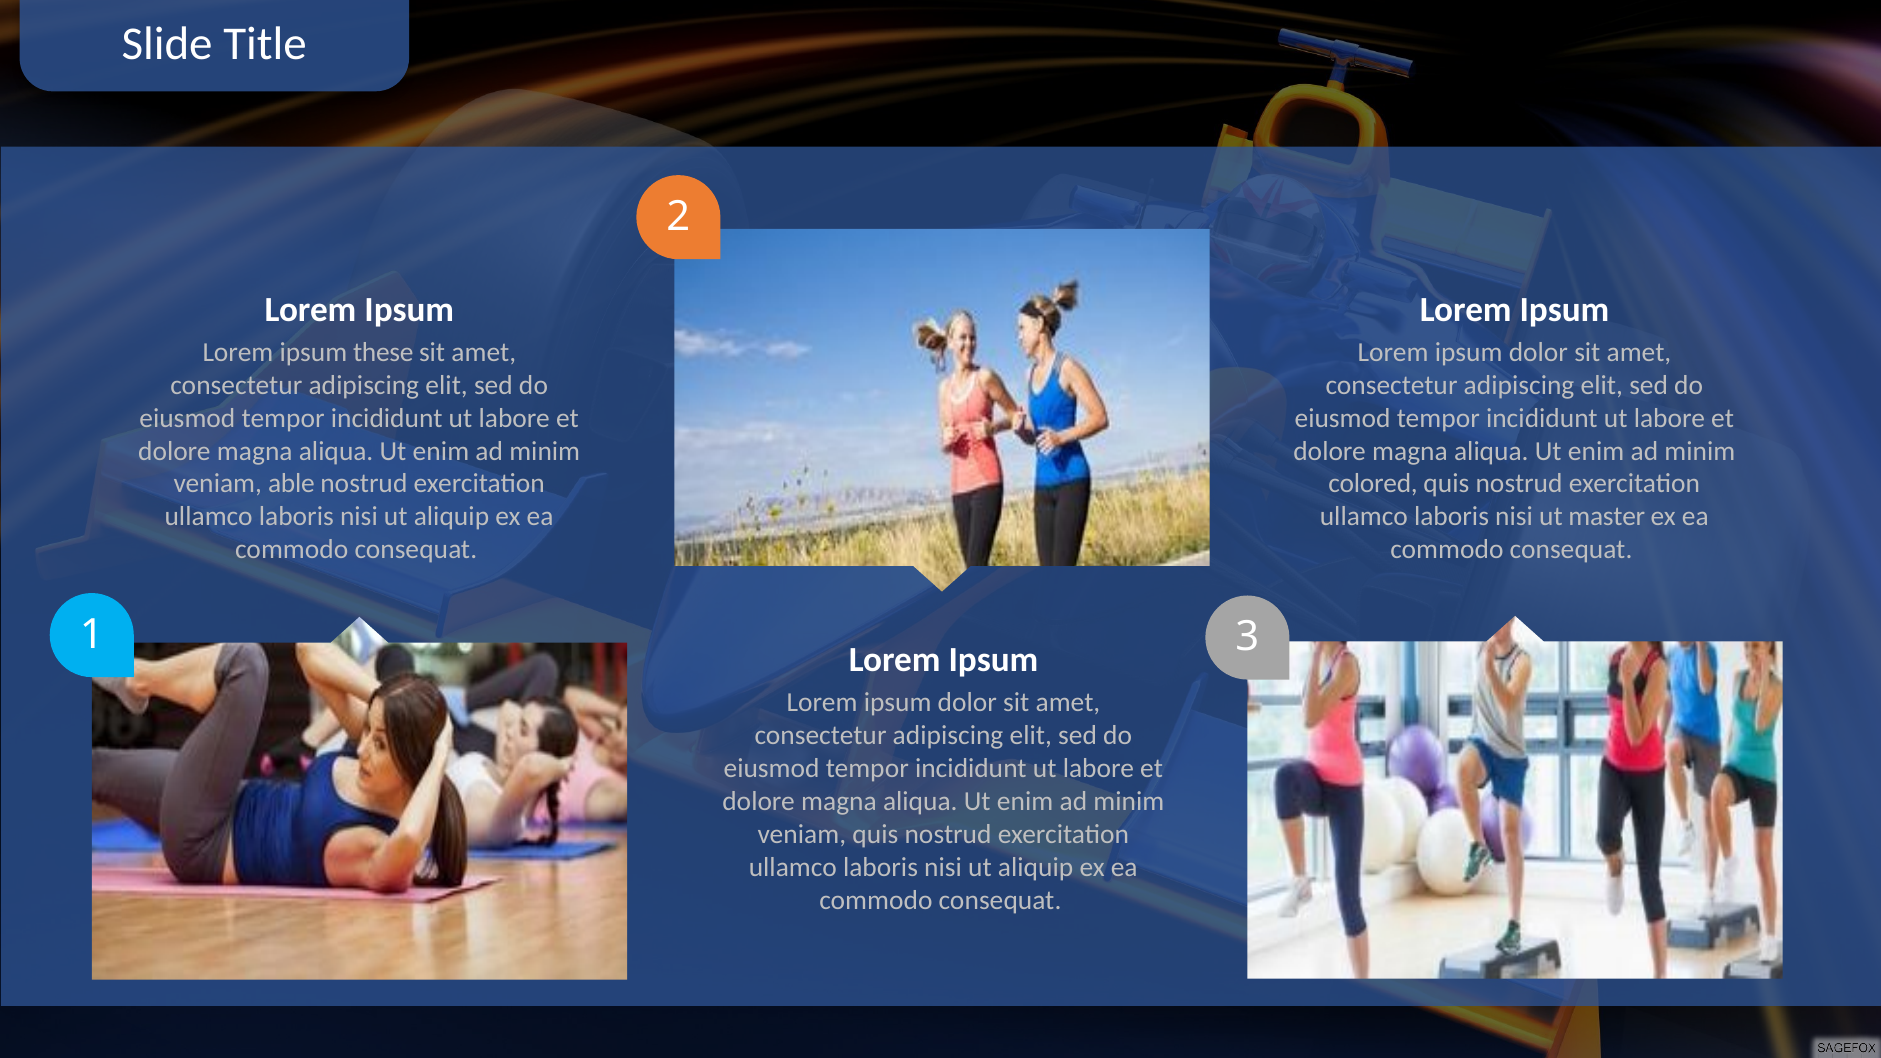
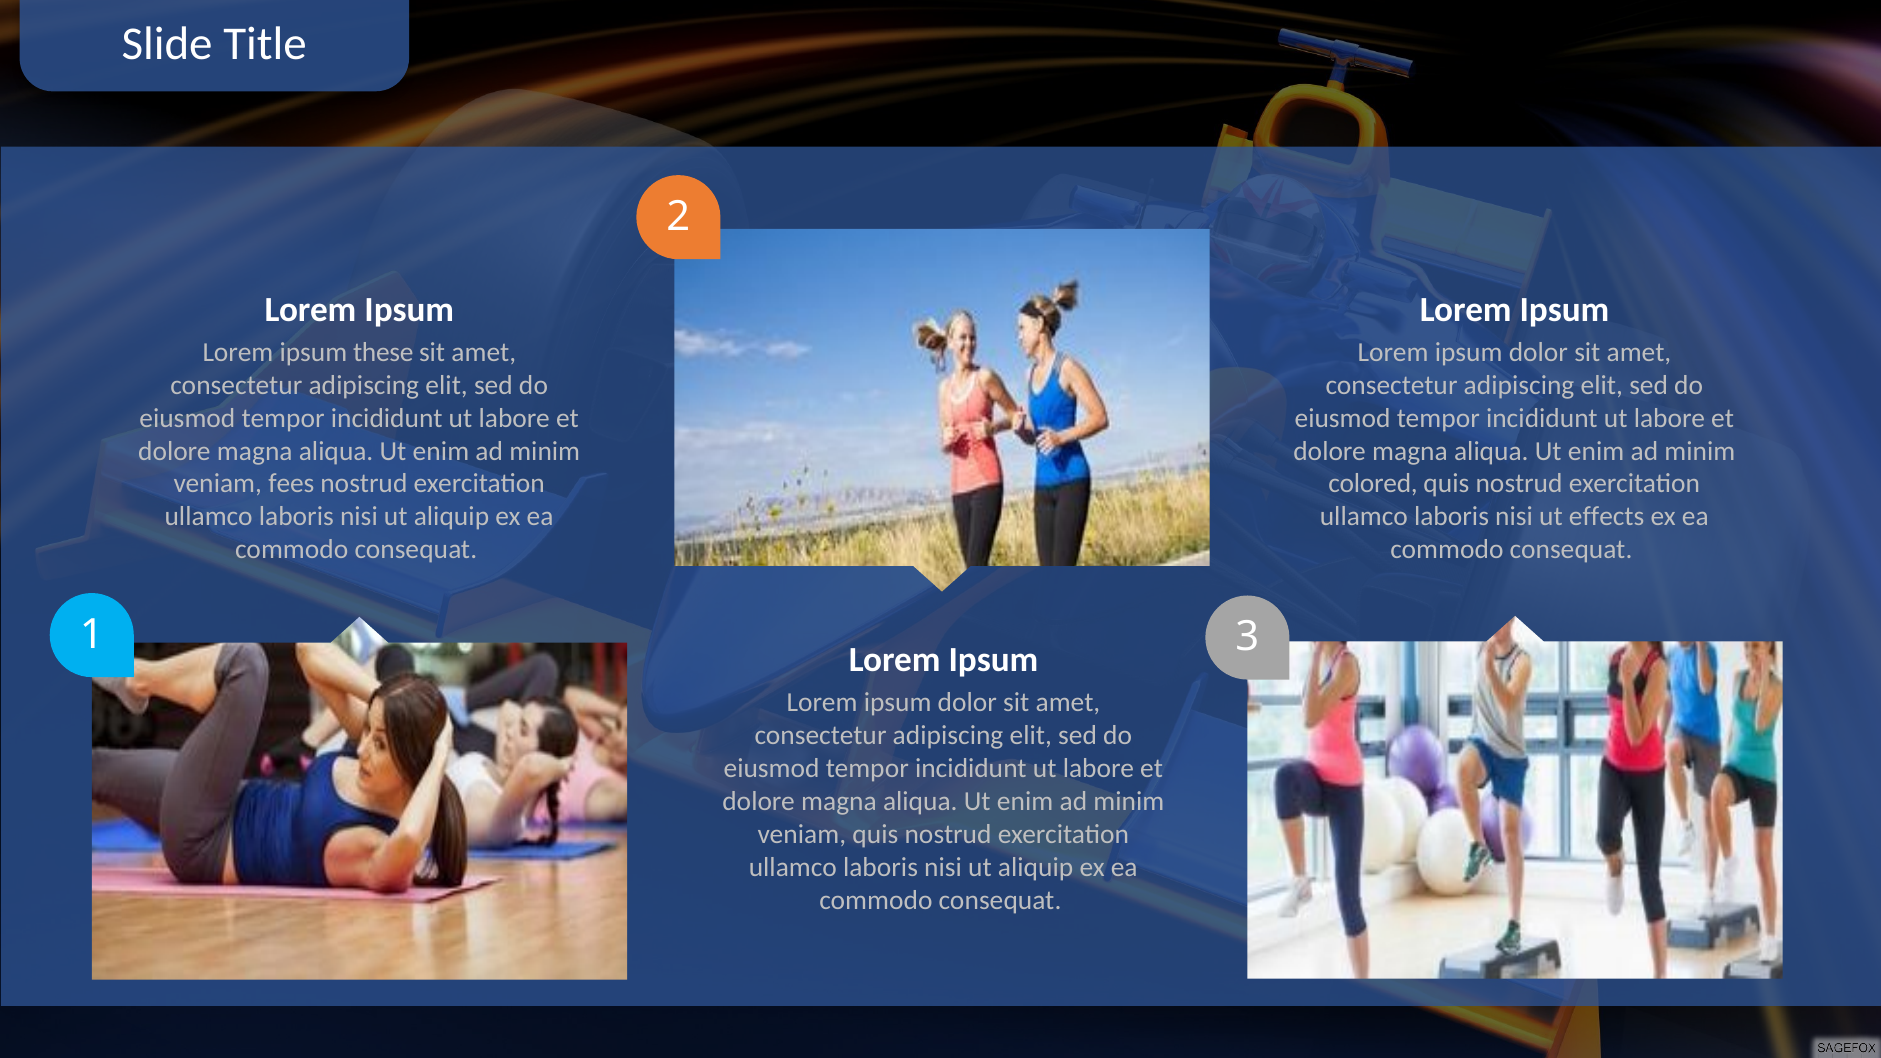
able: able -> fees
master: master -> effects
